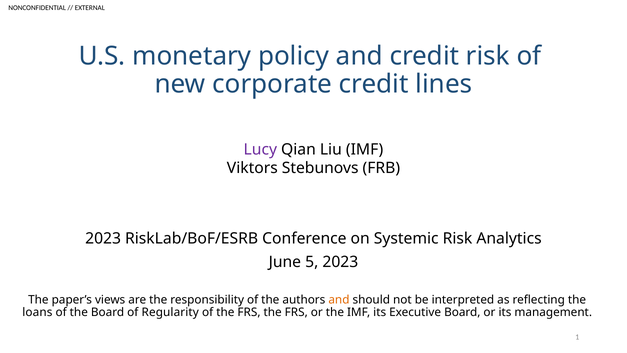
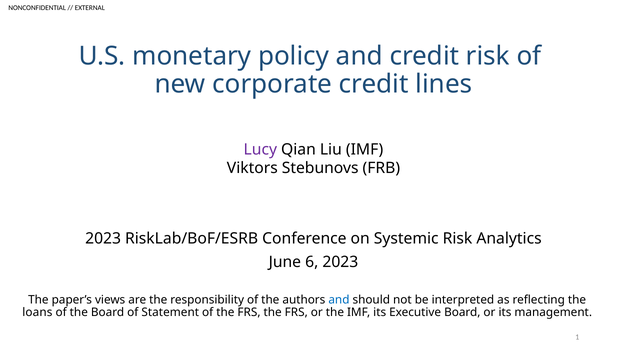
5: 5 -> 6
and at (339, 299) colour: orange -> blue
Regularity: Regularity -> Statement
